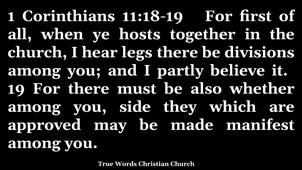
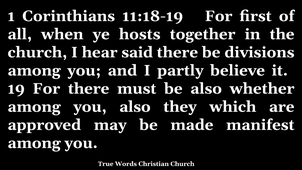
legs: legs -> said
you side: side -> also
